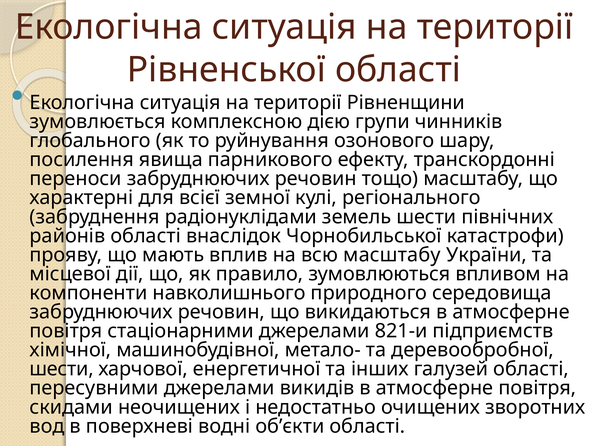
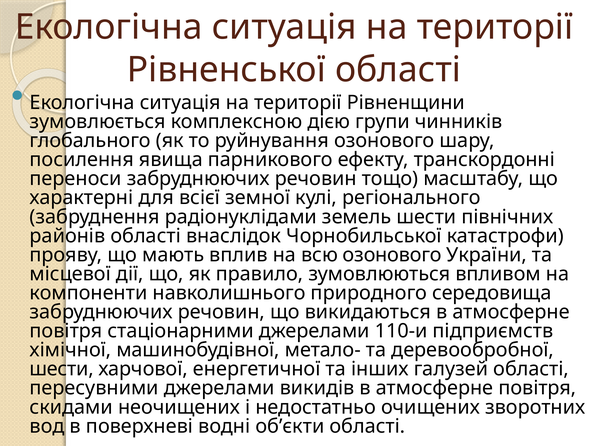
всю масштабу: масштабу -> озонового
821-и: 821-и -> 110-и
